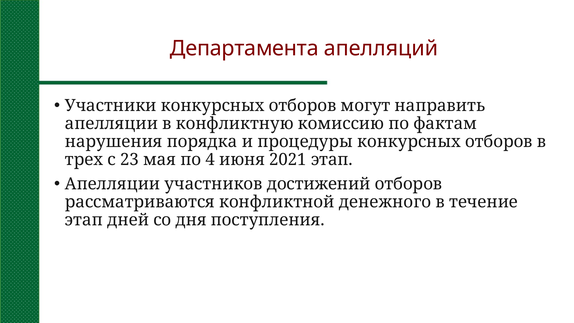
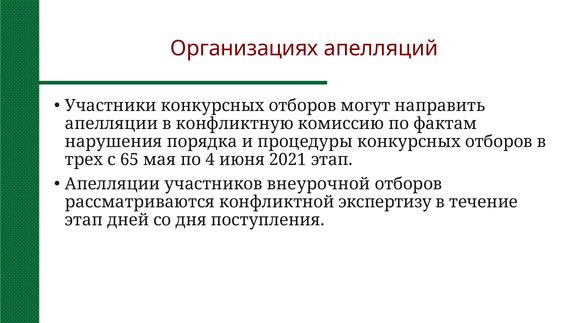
Департамента: Департамента -> Организациях
23: 23 -> 65
достижений: достижений -> внеурочной
денежного: денежного -> экспертизу
